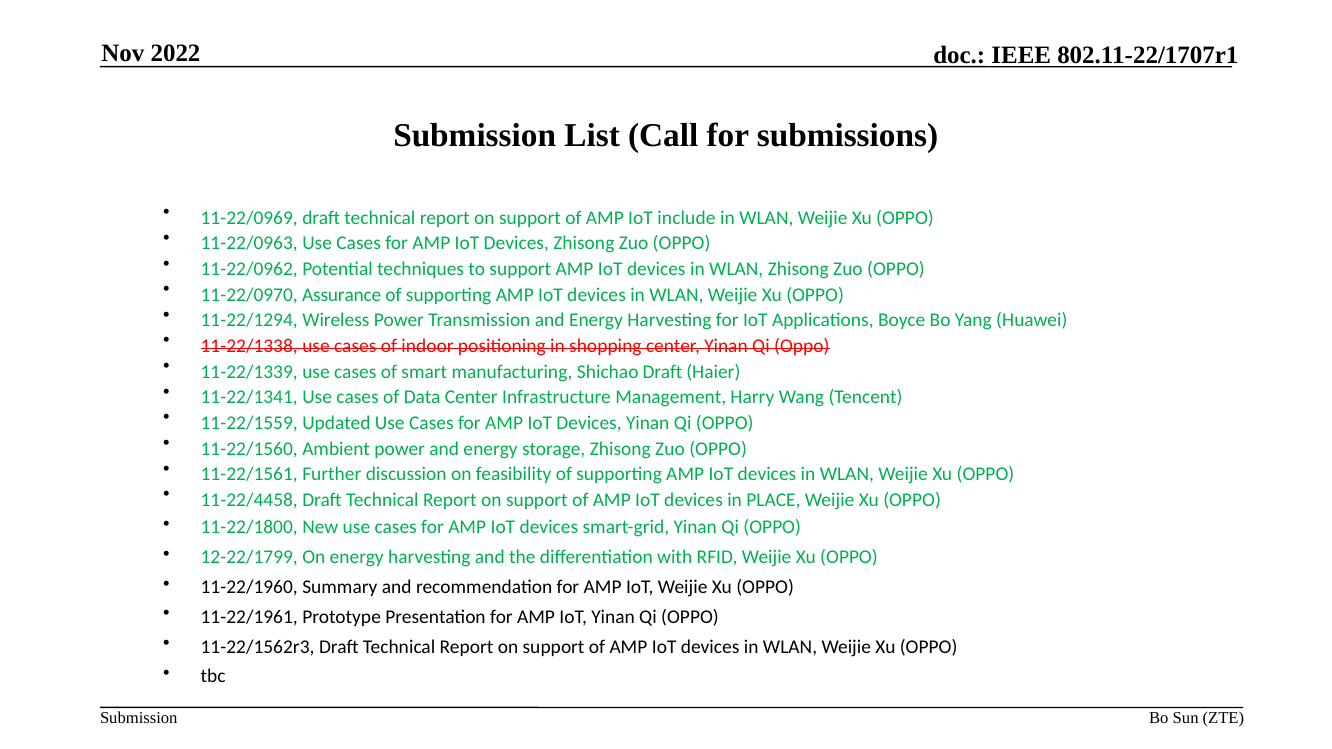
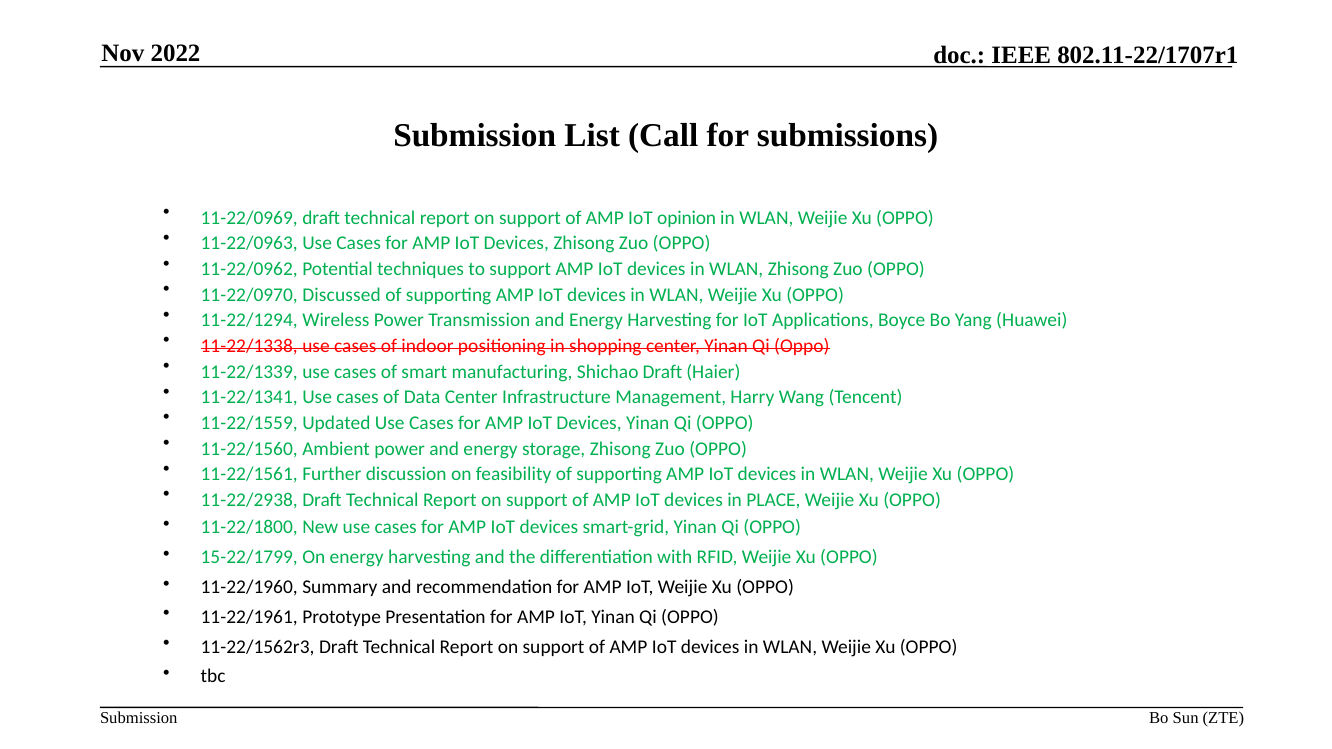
include: include -> opinion
Assurance: Assurance -> Discussed
11-22/4458: 11-22/4458 -> 11-22/2938
12-22/1799: 12-22/1799 -> 15-22/1799
